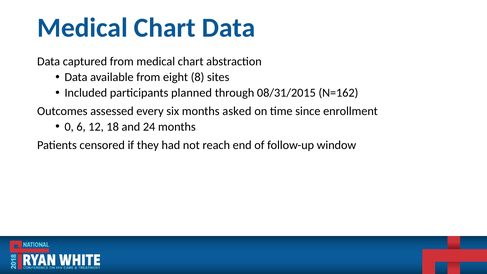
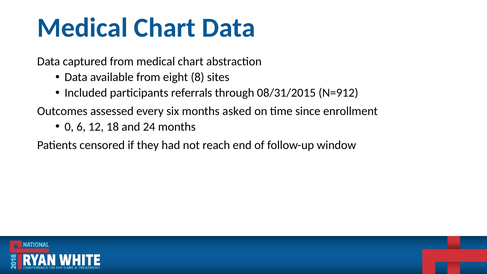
planned: planned -> referrals
N=162: N=162 -> N=912
